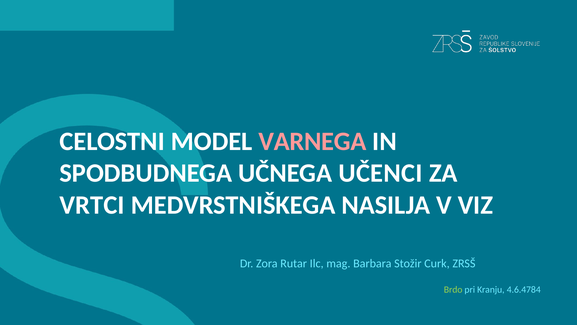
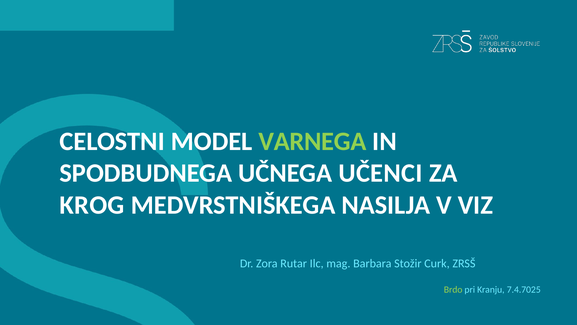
VARNEGA colour: pink -> light green
VRTCI: VRTCI -> KROG
4.6.4784: 4.6.4784 -> 7.4.7025
